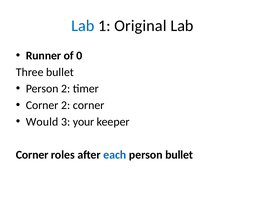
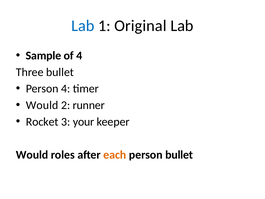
Runner: Runner -> Sample
of 0: 0 -> 4
Person 2: 2 -> 4
Corner at (42, 105): Corner -> Would
2 corner: corner -> runner
Would: Would -> Rocket
Corner at (32, 155): Corner -> Would
each colour: blue -> orange
